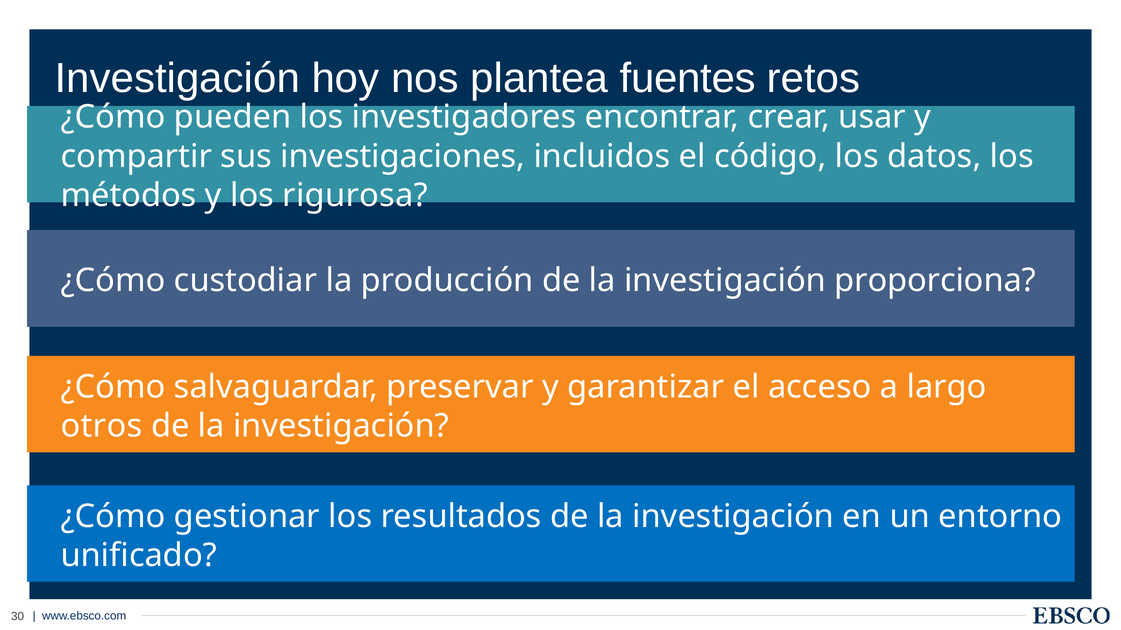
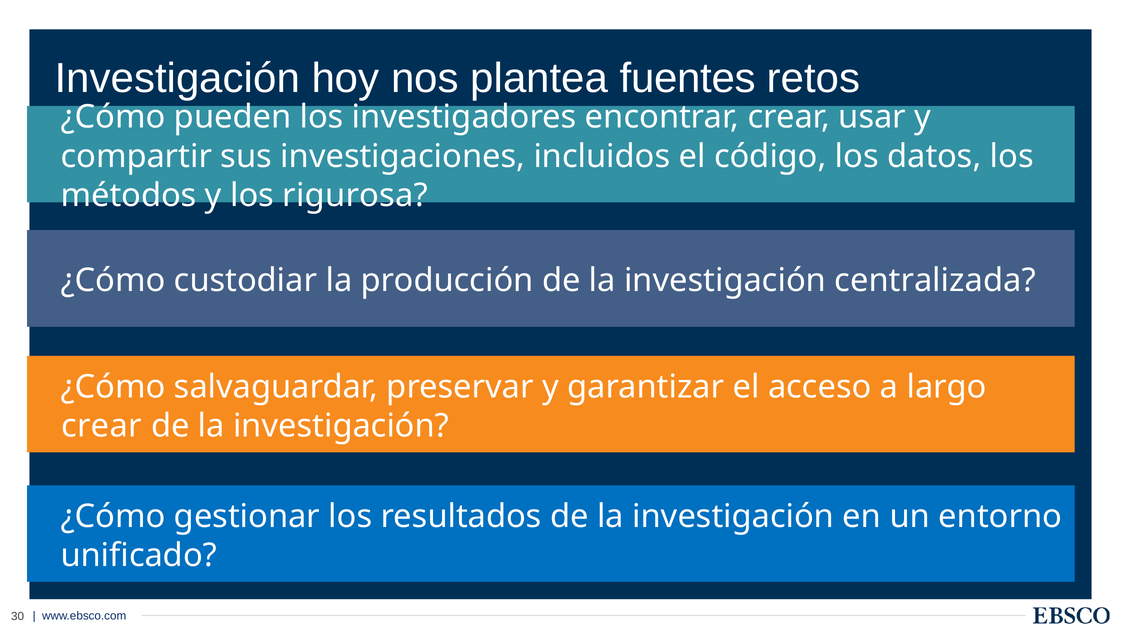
proporciona: proporciona -> centralizada
otros at (101, 426): otros -> crear
